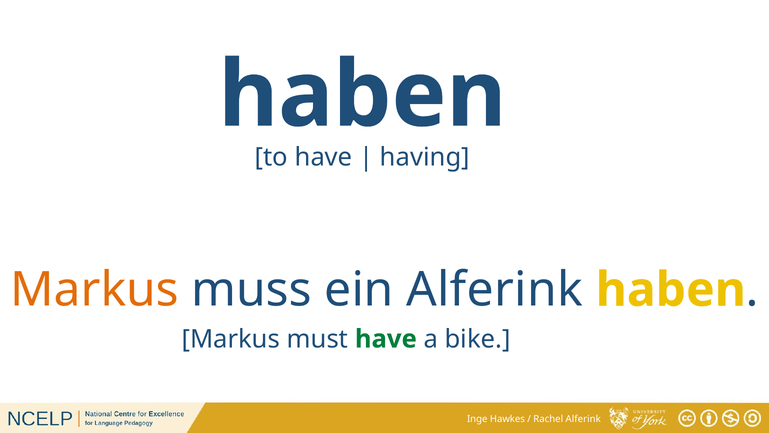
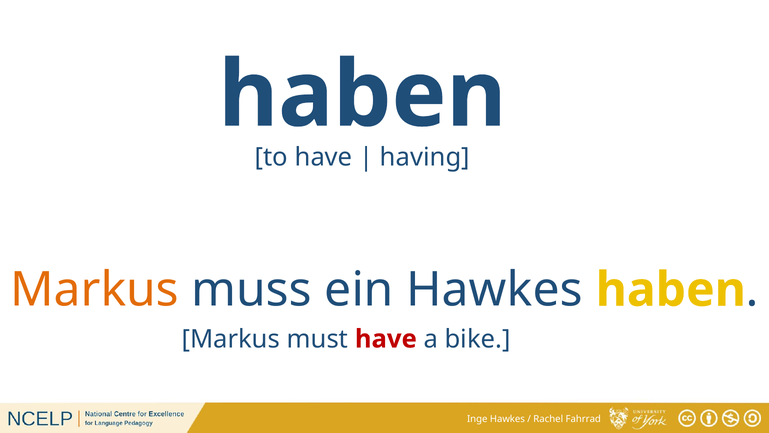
Alferink at (494, 290): Alferink -> Hawkes
have at (386, 339) colour: green -> red
Rachel Alferink: Alferink -> Fahrrad
